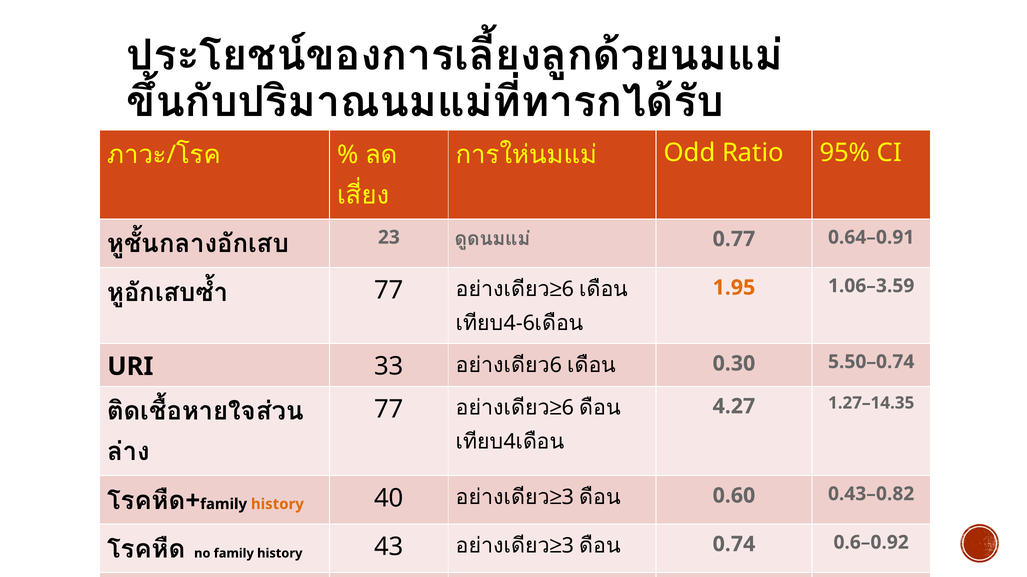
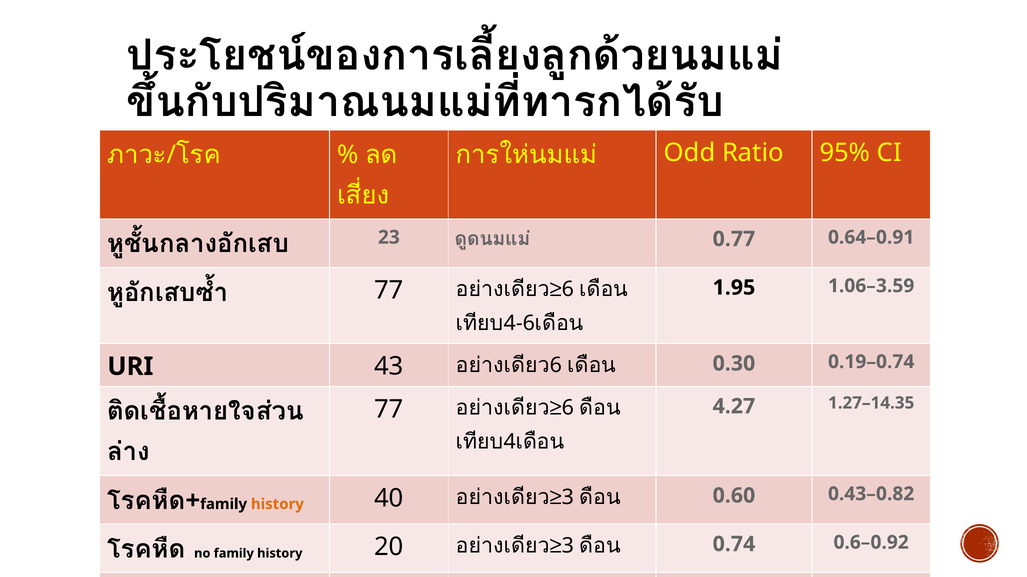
1.95 colour: orange -> black
33: 33 -> 43
5.50–0.74: 5.50–0.74 -> 0.19–0.74
43: 43 -> 20
